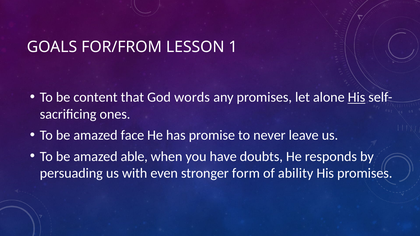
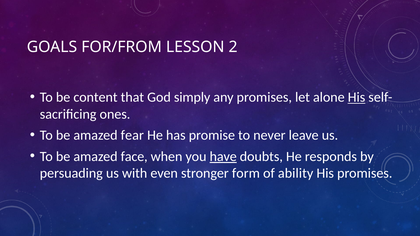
1: 1 -> 2
words: words -> simply
face: face -> fear
able: able -> face
have underline: none -> present
